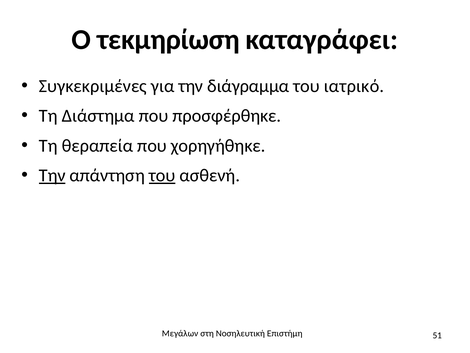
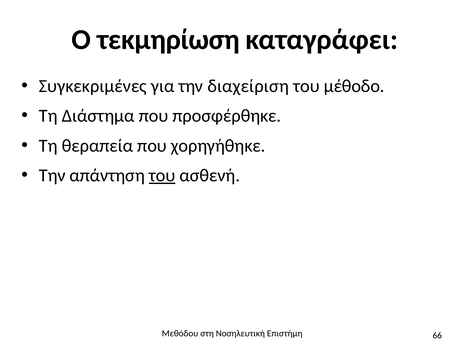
διάγραμμα: διάγραμμα -> διαχείριση
ιατρικό: ιατρικό -> μέθοδο
Την at (52, 175) underline: present -> none
Μεγάλων: Μεγάλων -> Μεθόδου
51: 51 -> 66
